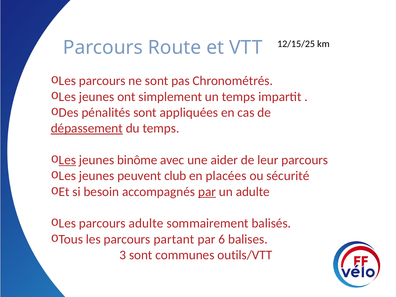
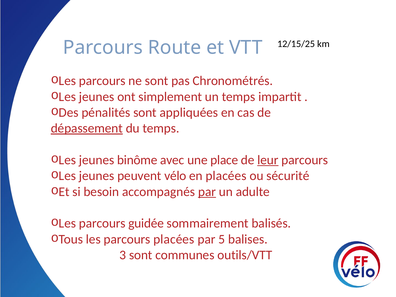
Les at (67, 160) underline: present -> none
aider: aider -> place
leur underline: none -> present
club: club -> vélo
parcours adulte: adulte -> guidée
parcours partant: partant -> placées
6: 6 -> 5
